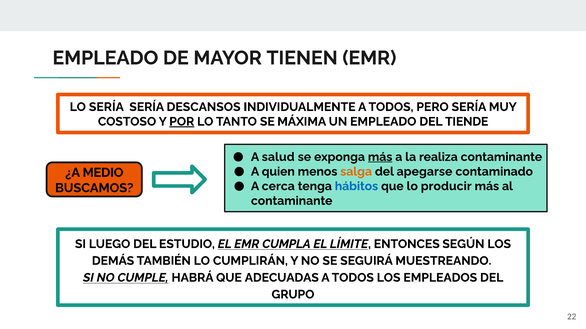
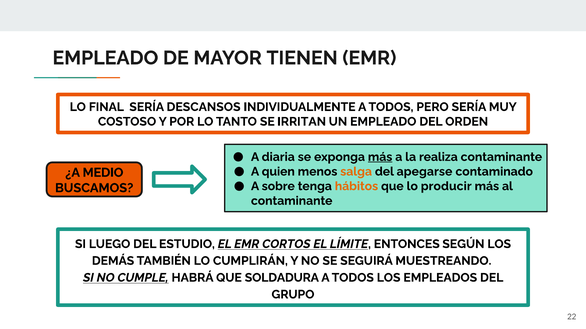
LO SERÍA: SERÍA -> FINAL
POR underline: present -> none
MÁXIMA: MÁXIMA -> IRRITAN
TIENDE: TIENDE -> ORDEN
salud: salud -> diaria
cerca: cerca -> sobre
hábitos colour: blue -> orange
CUMPLA: CUMPLA -> CORTOS
ADECUADAS: ADECUADAS -> SOLDADURA
